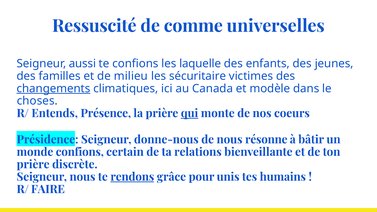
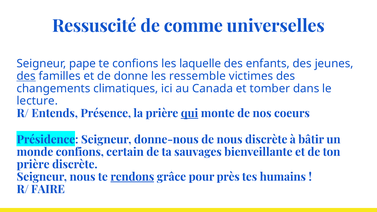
aussi: aussi -> pape
des at (26, 76) underline: none -> present
milieu: milieu -> donne
sécuritaire: sécuritaire -> ressemble
changements underline: present -> none
modèle: modèle -> tomber
choses: choses -> lecture
nous résonne: résonne -> discrète
relations: relations -> sauvages
unis: unis -> près
